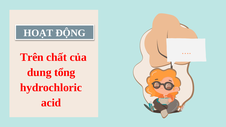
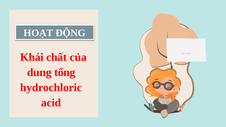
Trên: Trên -> Khái
